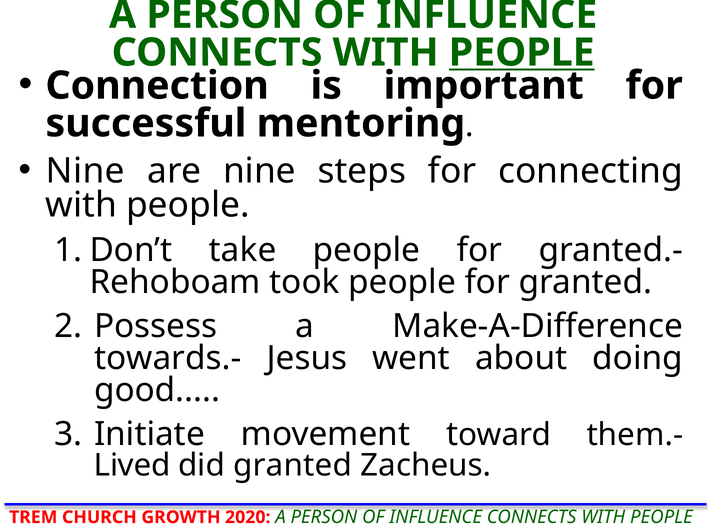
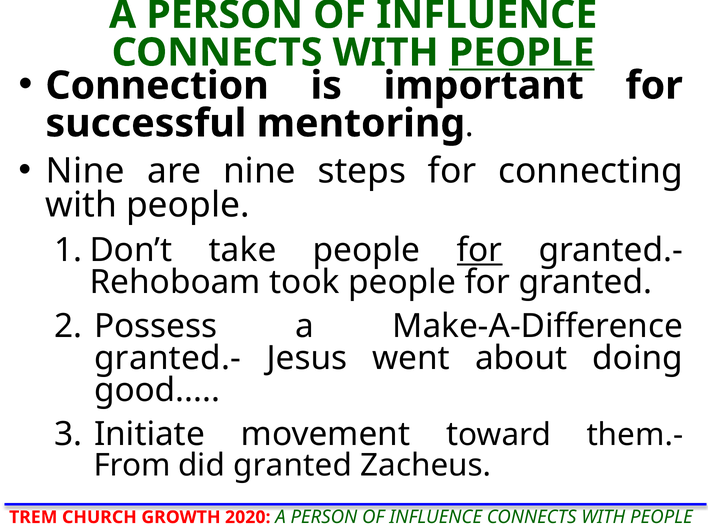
for at (480, 250) underline: none -> present
towards.- at (168, 358): towards.- -> granted.-
Lived: Lived -> From
